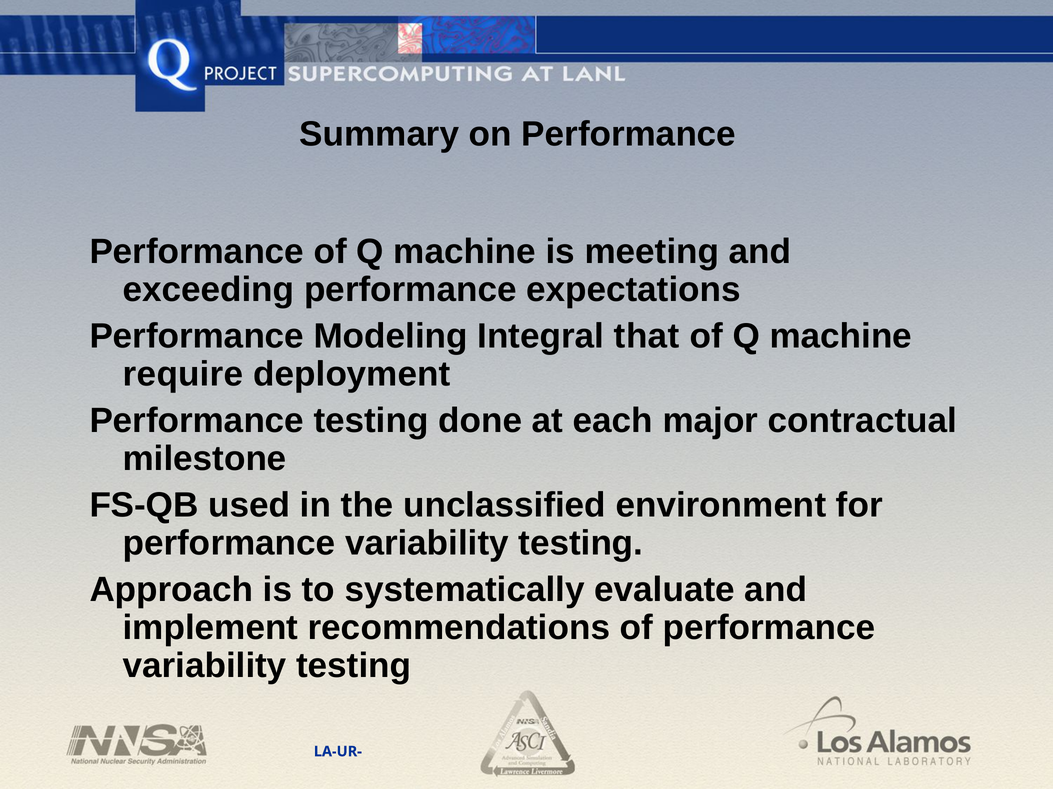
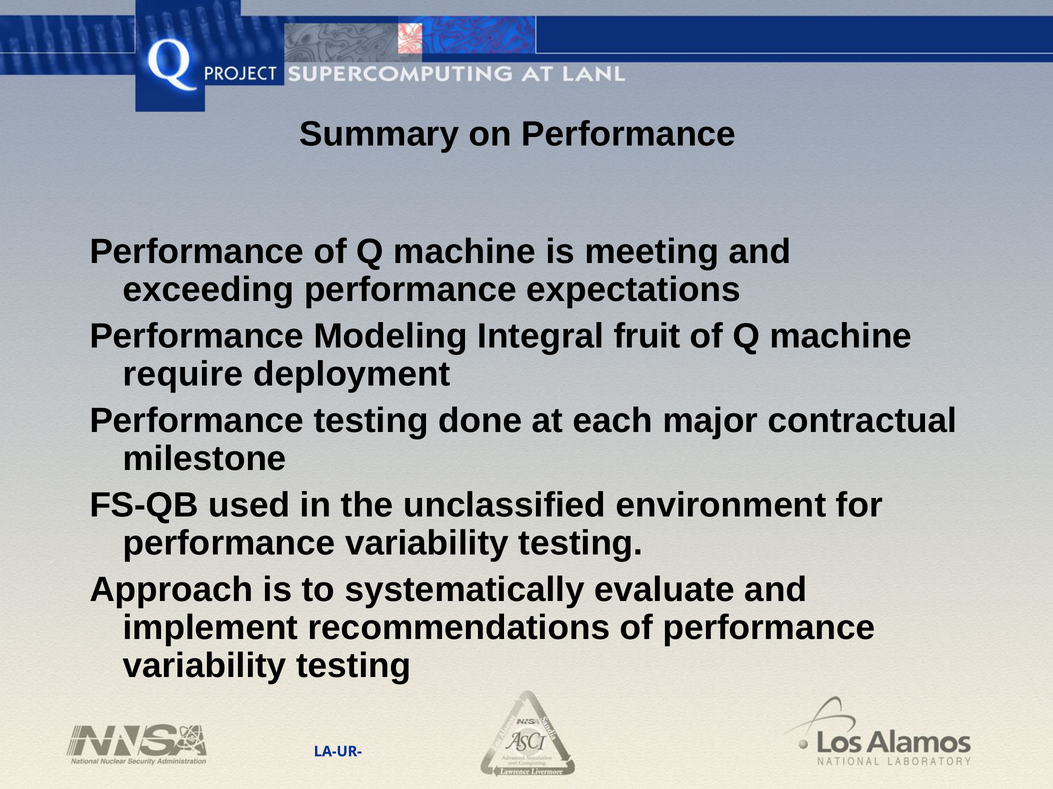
that: that -> fruit
